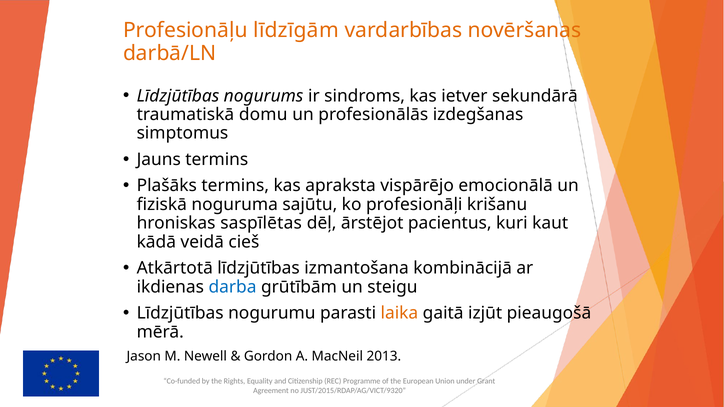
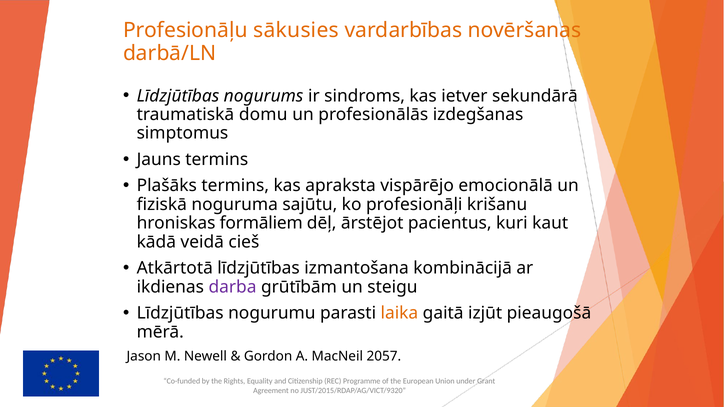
līdzīgām: līdzīgām -> sākusies
saspīlētas: saspīlētas -> formāliem
darba colour: blue -> purple
2013: 2013 -> 2057
